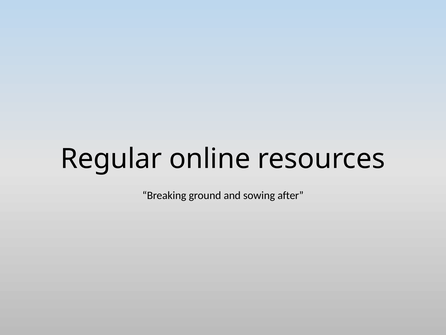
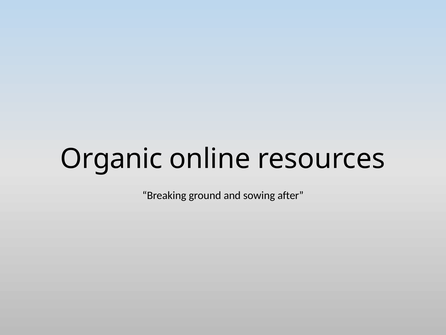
Regular: Regular -> Organic
